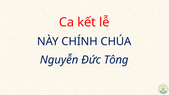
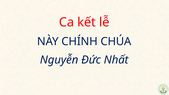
Tông: Tông -> Nhất
